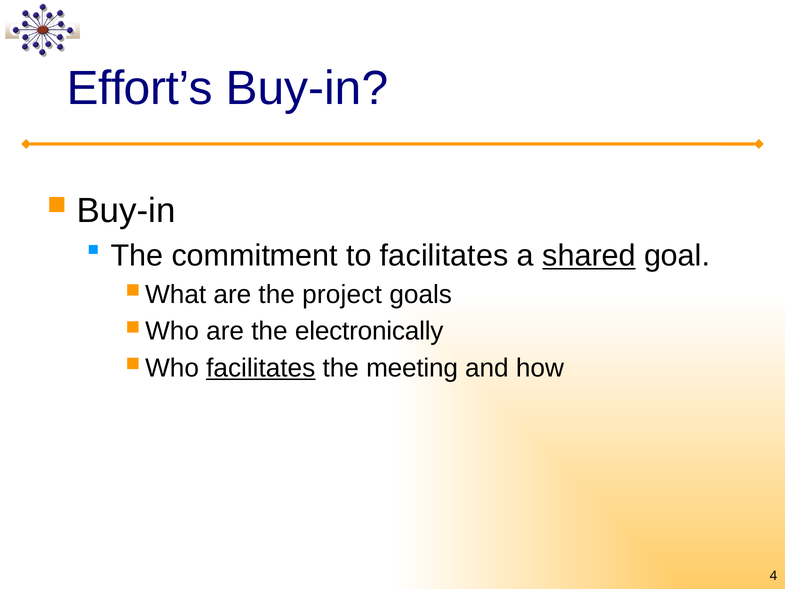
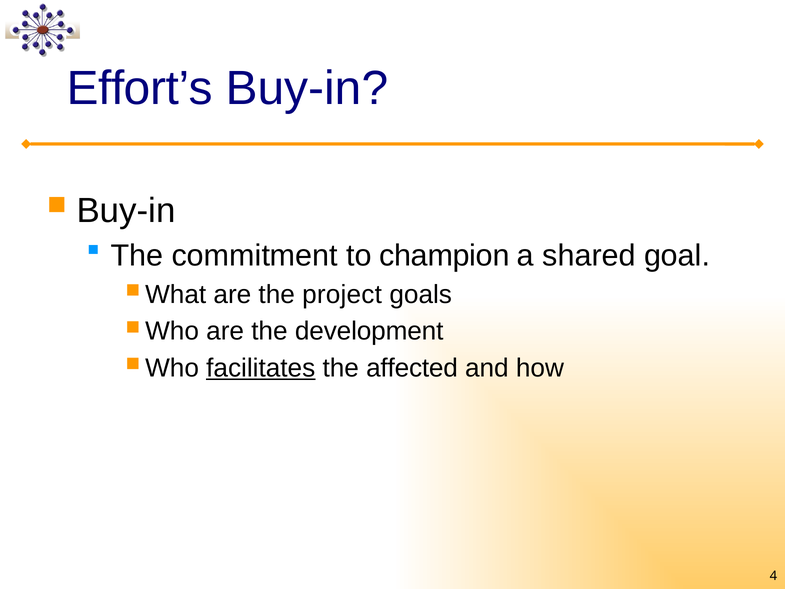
to facilitates: facilitates -> champion
shared underline: present -> none
electronically: electronically -> development
meeting: meeting -> affected
